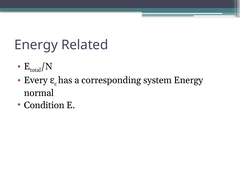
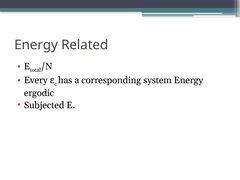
normal: normal -> ergodic
Condition: Condition -> Subjected
